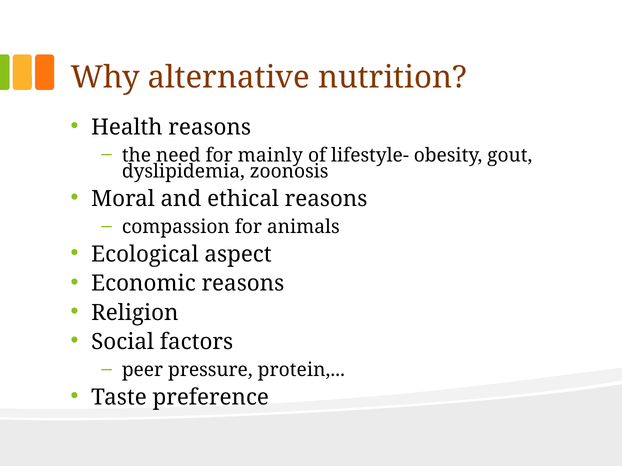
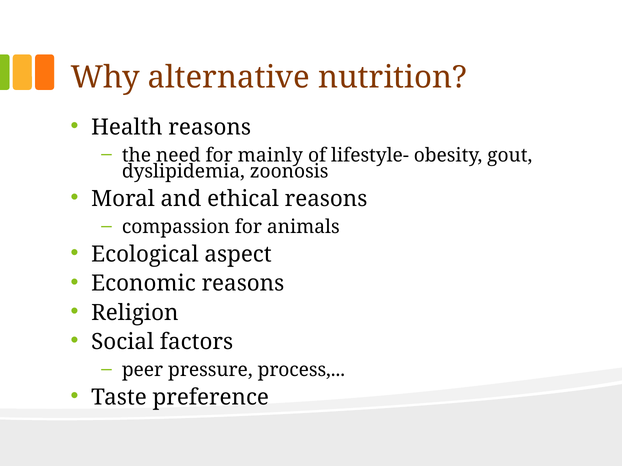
protein: protein -> process
